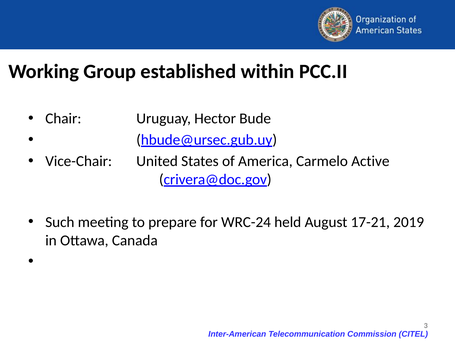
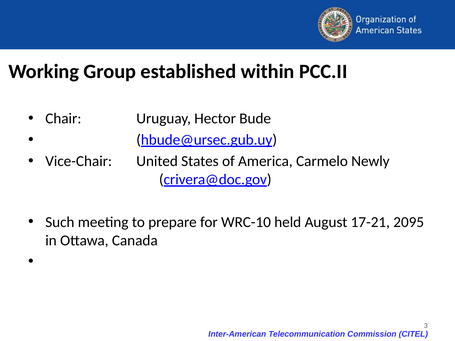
Active: Active -> Newly
WRC-24: WRC-24 -> WRC-10
2019: 2019 -> 2095
